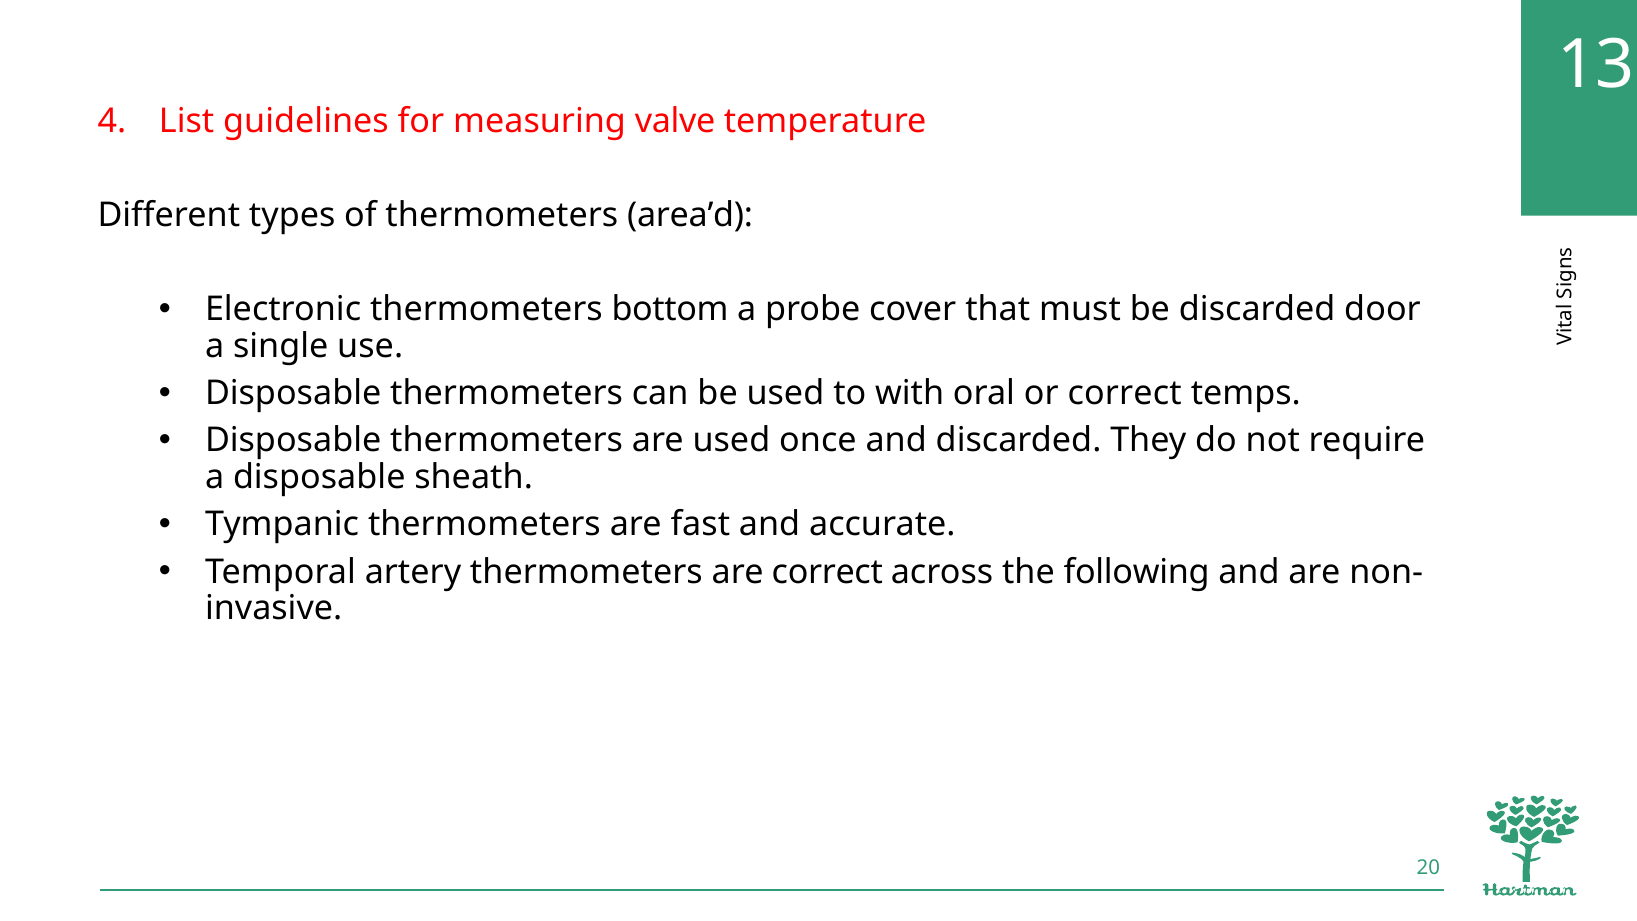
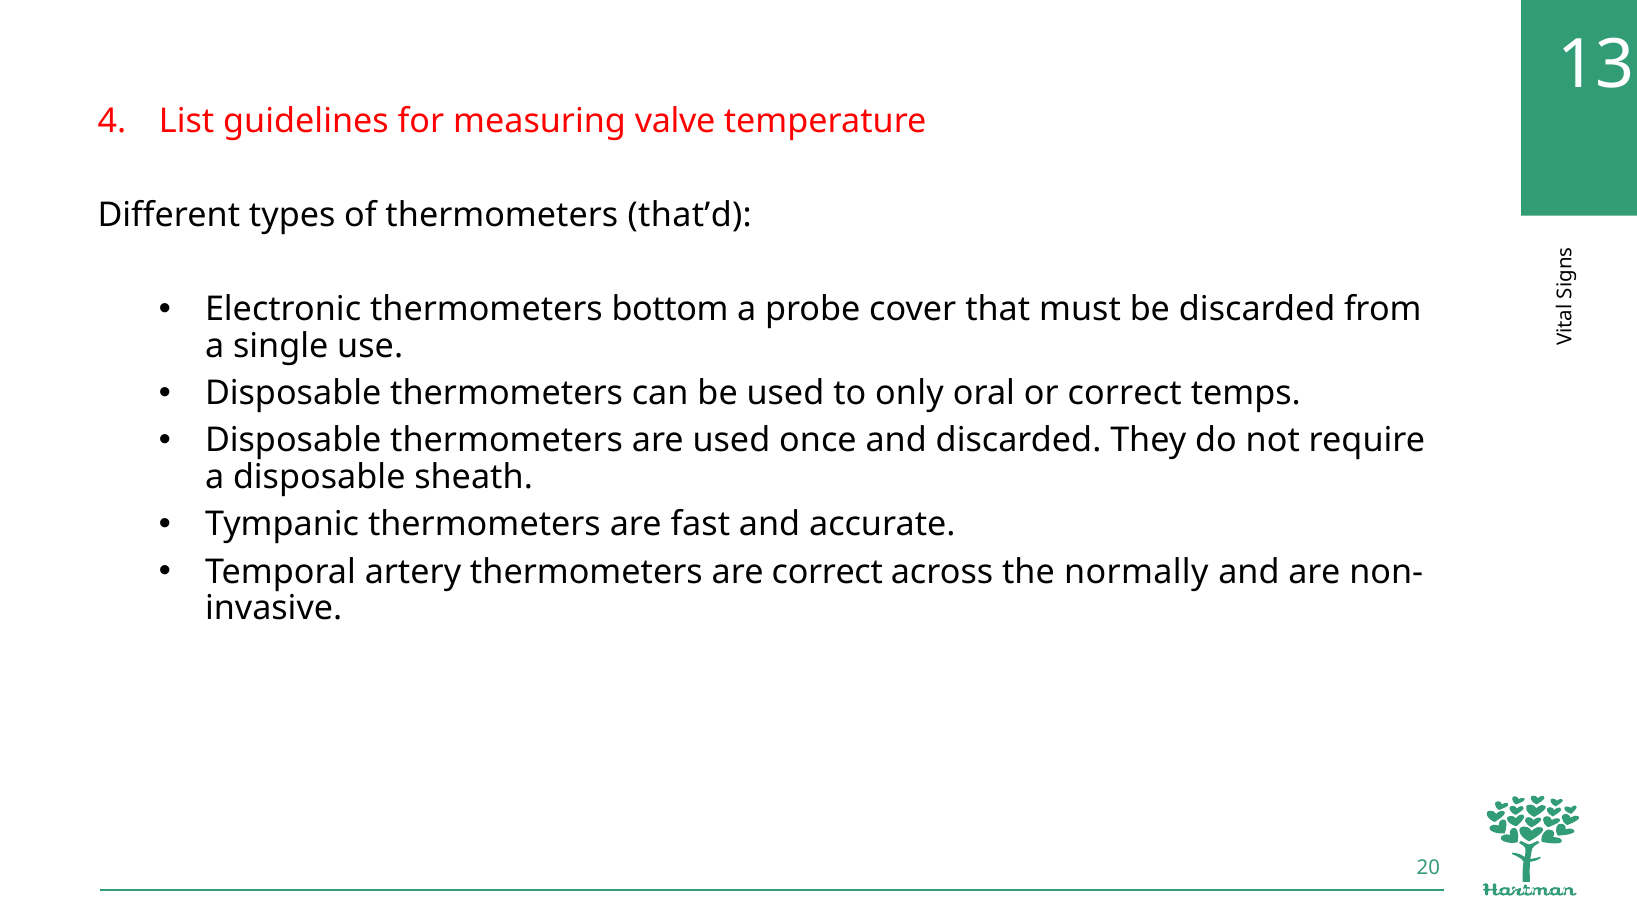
area’d: area’d -> that’d
door: door -> from
with: with -> only
following: following -> normally
